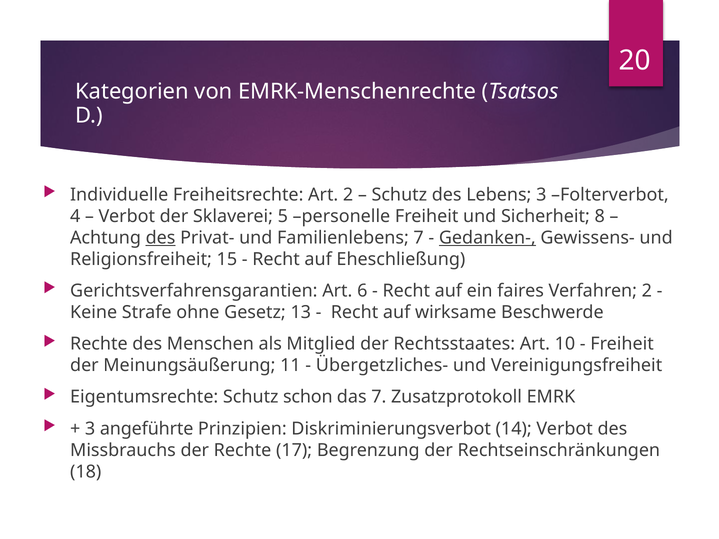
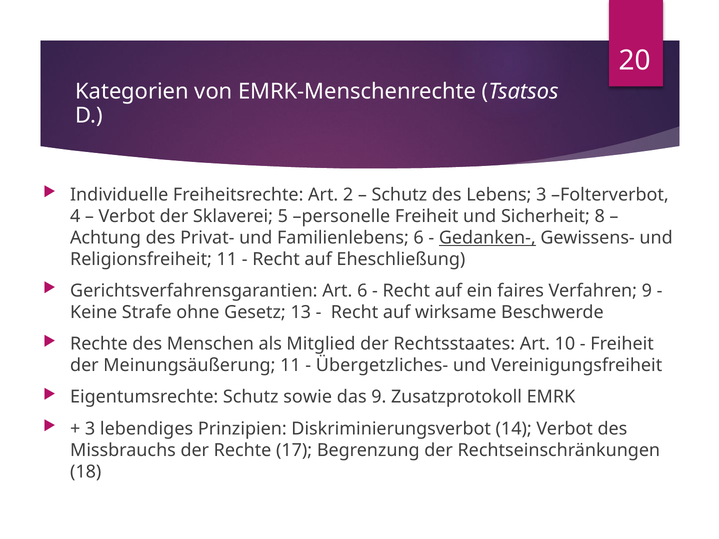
des at (161, 238) underline: present -> none
Familienlebens 7: 7 -> 6
Religionsfreiheit 15: 15 -> 11
Verfahren 2: 2 -> 9
schon: schon -> sowie
das 7: 7 -> 9
angeführte: angeführte -> lebendiges
